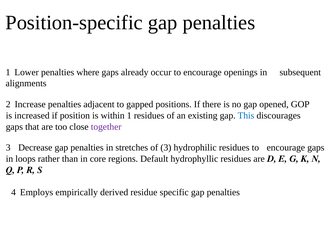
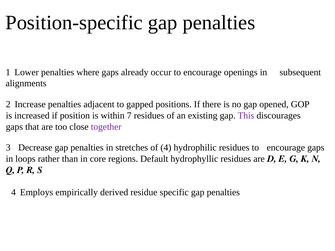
within 1: 1 -> 7
This colour: blue -> purple
of 3: 3 -> 4
